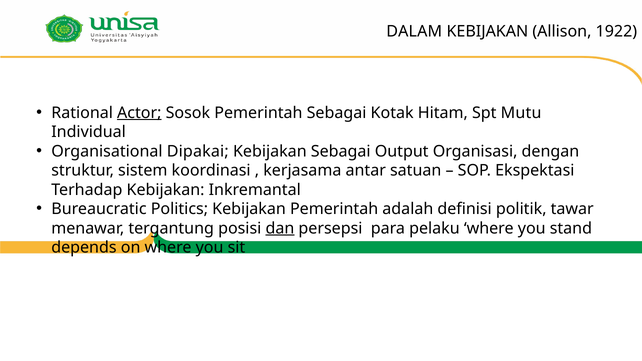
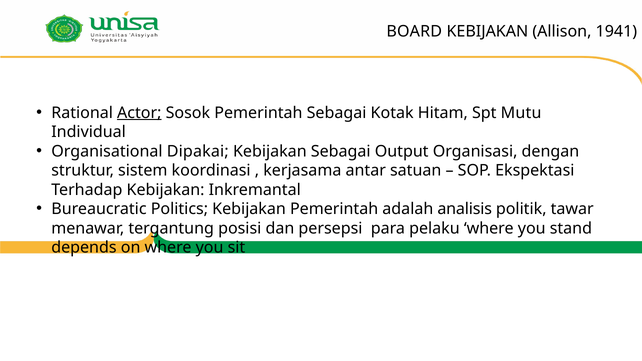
DALAM: DALAM -> BOARD
1922: 1922 -> 1941
definisi: definisi -> analisis
dan underline: present -> none
